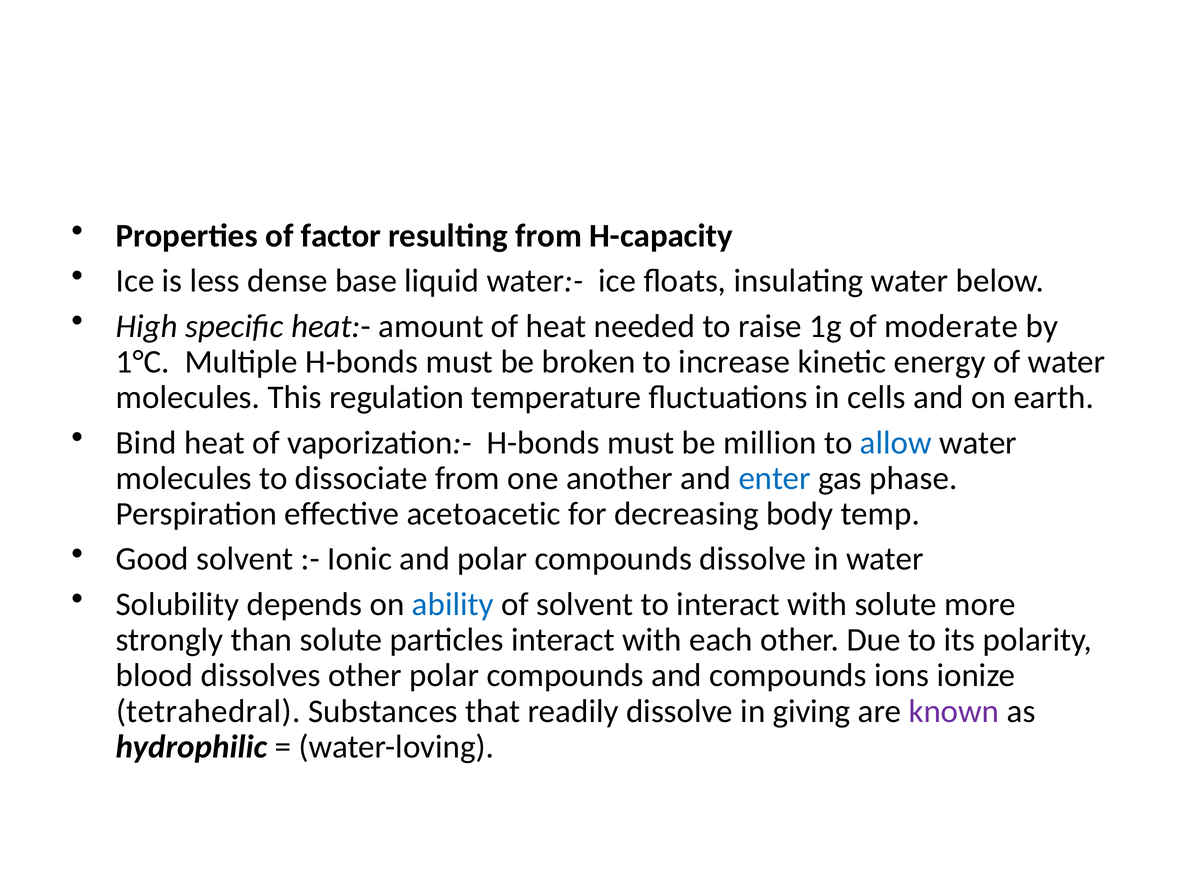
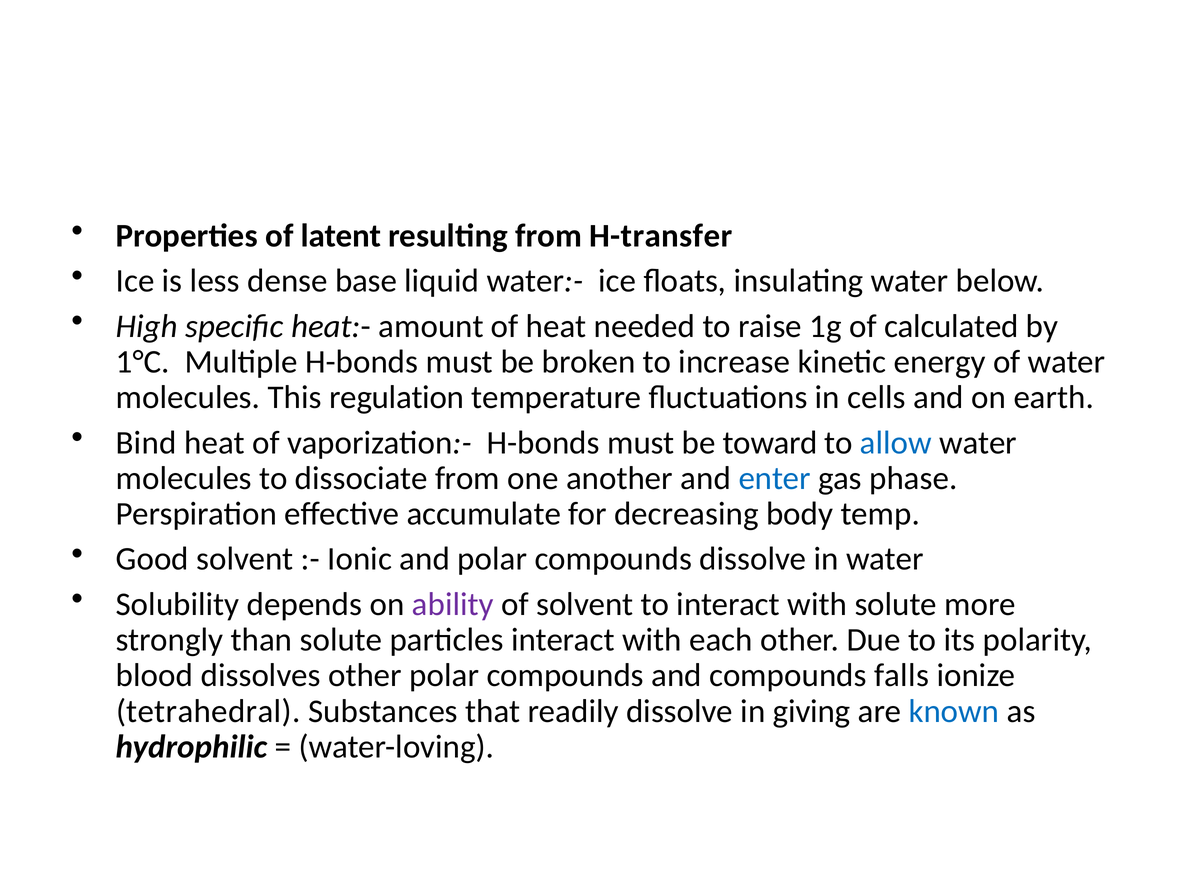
factor: factor -> latent
H-capacity: H-capacity -> H-transfer
moderate: moderate -> calculated
million: million -> toward
acetoacetic: acetoacetic -> accumulate
ability colour: blue -> purple
ions: ions -> falls
known colour: purple -> blue
